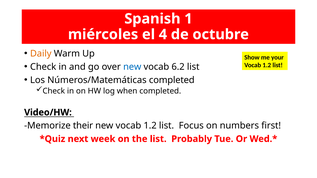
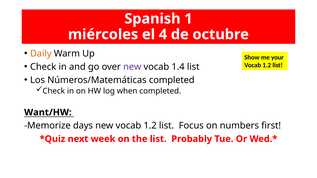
new at (132, 67) colour: blue -> purple
6.2: 6.2 -> 1.4
Video/HW: Video/HW -> Want/HW
their: their -> days
